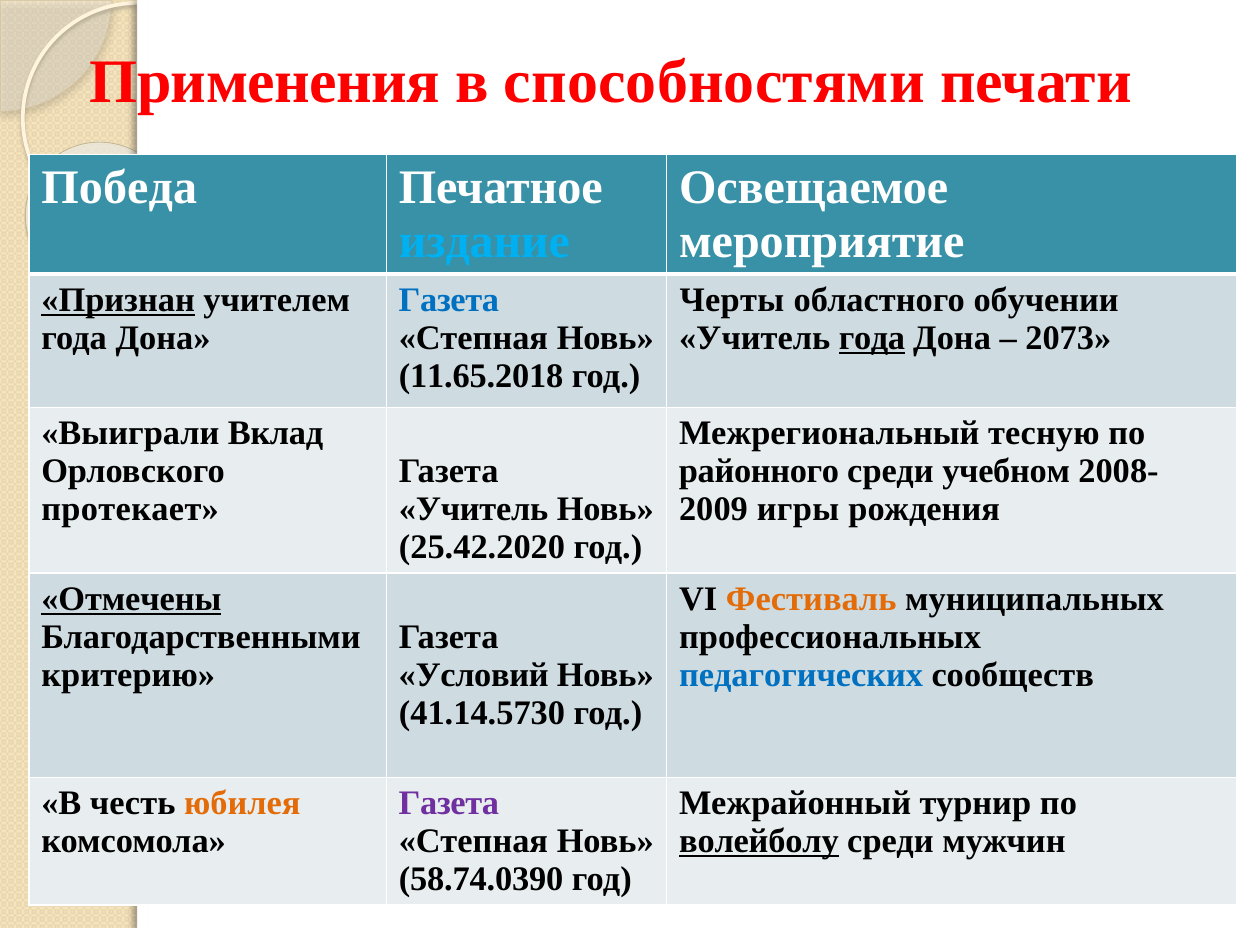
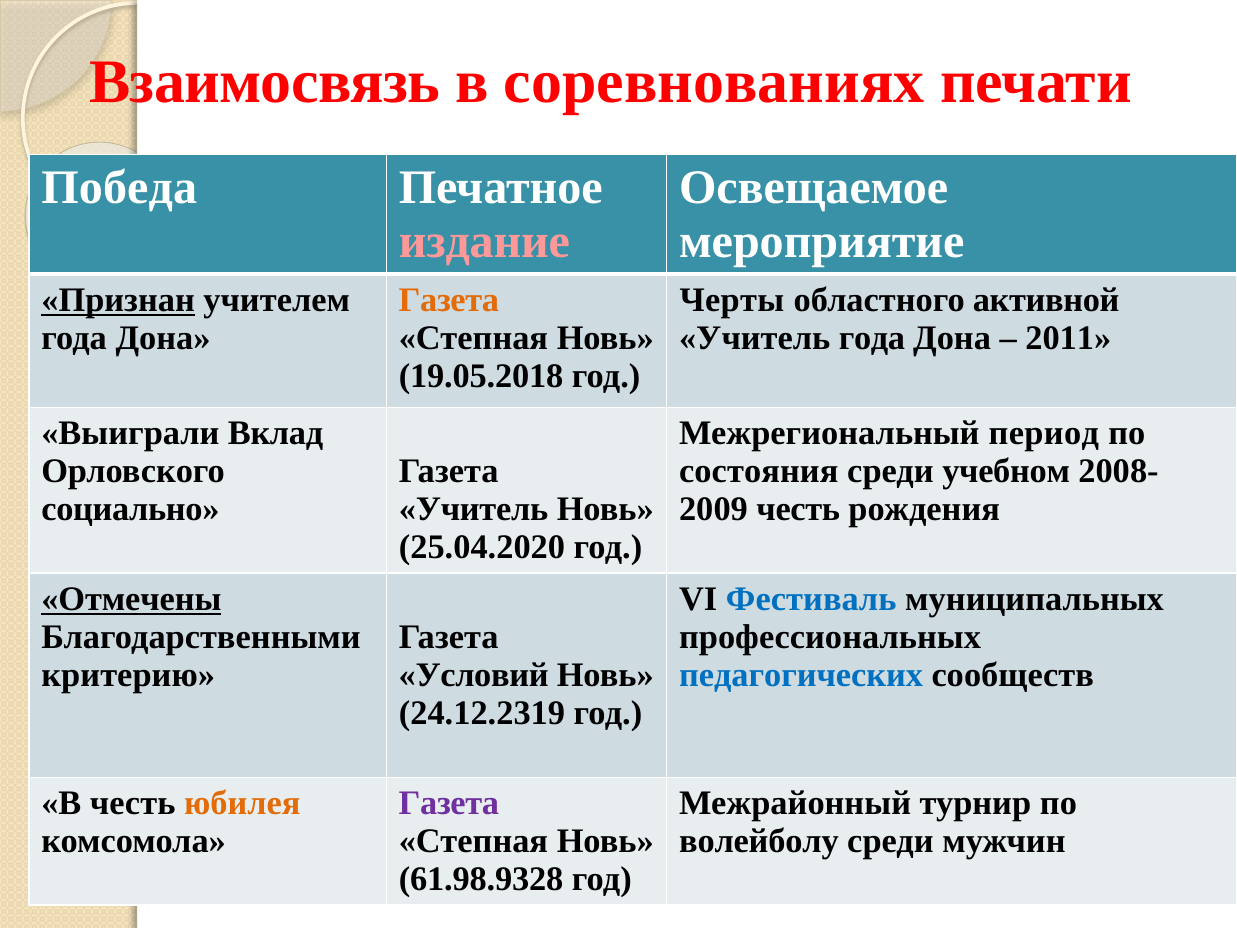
Применения: Применения -> Взаимосвязь
способностями: способностями -> соревнованиях
издание colour: light blue -> pink
Газета at (449, 300) colour: blue -> orange
обучении: обучении -> активной
года at (872, 338) underline: present -> none
2073: 2073 -> 2011
11.65.2018: 11.65.2018 -> 19.05.2018
тесную: тесную -> период
районного: районного -> состояния
протекает: протекает -> социально
игры at (798, 509): игры -> честь
25.42.2020: 25.42.2020 -> 25.04.2020
Фестиваль colour: orange -> blue
41.14.5730: 41.14.5730 -> 24.12.2319
волейболу underline: present -> none
58.74.0390: 58.74.0390 -> 61.98.9328
